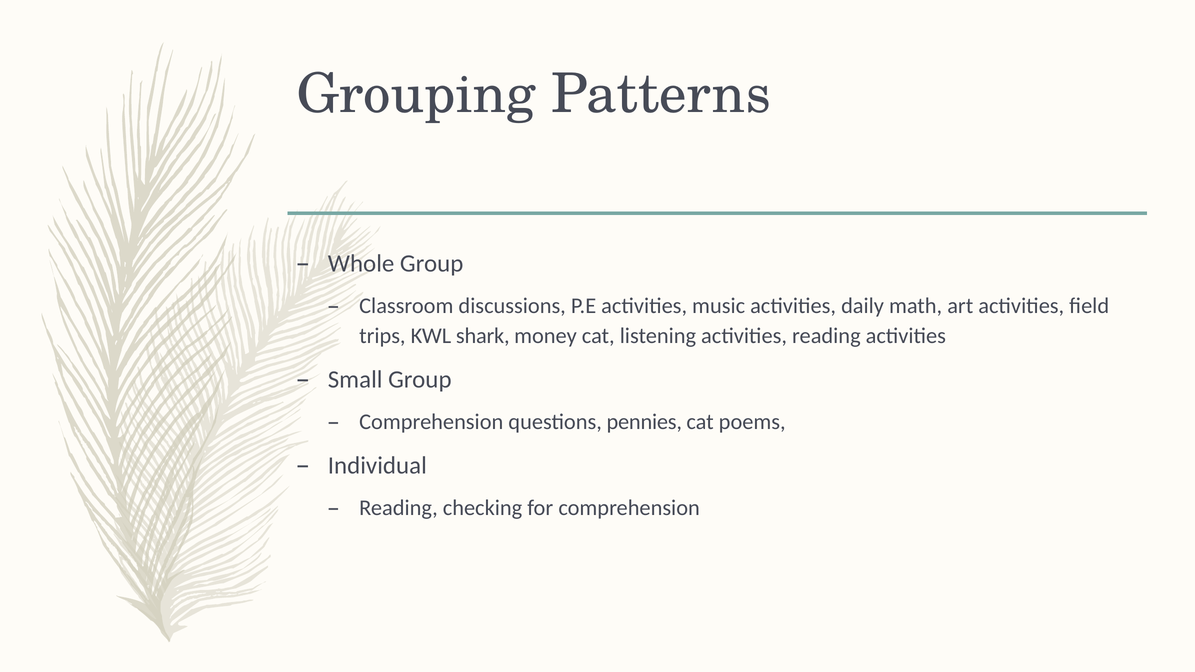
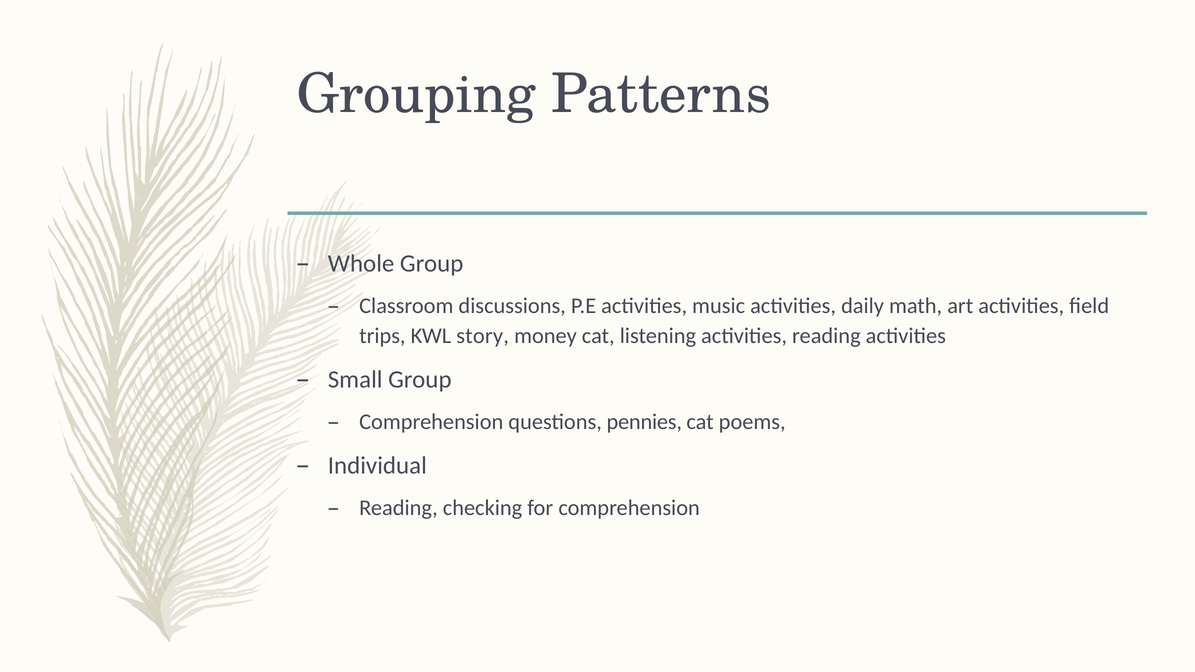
shark: shark -> story
